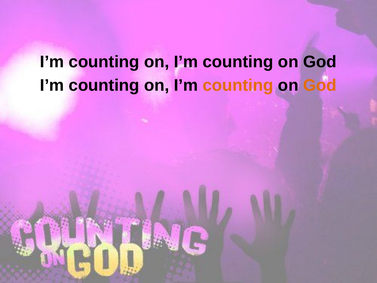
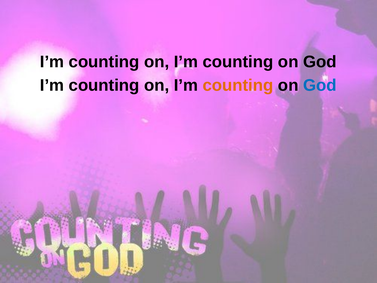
God at (320, 85) colour: orange -> blue
